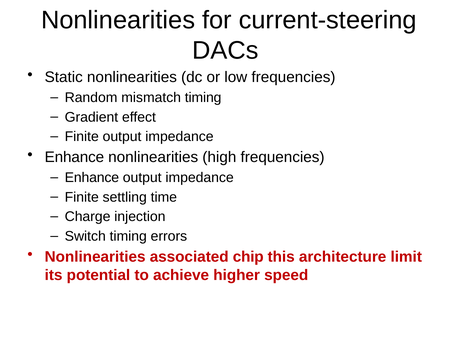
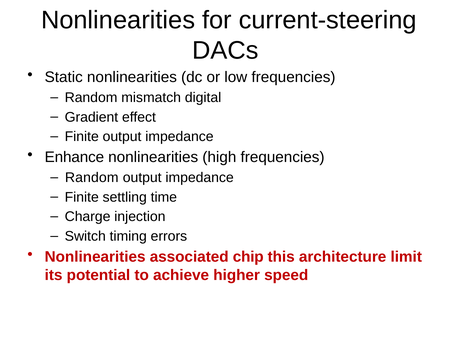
mismatch timing: timing -> digital
Enhance at (92, 178): Enhance -> Random
